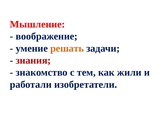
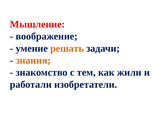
знания colour: red -> orange
